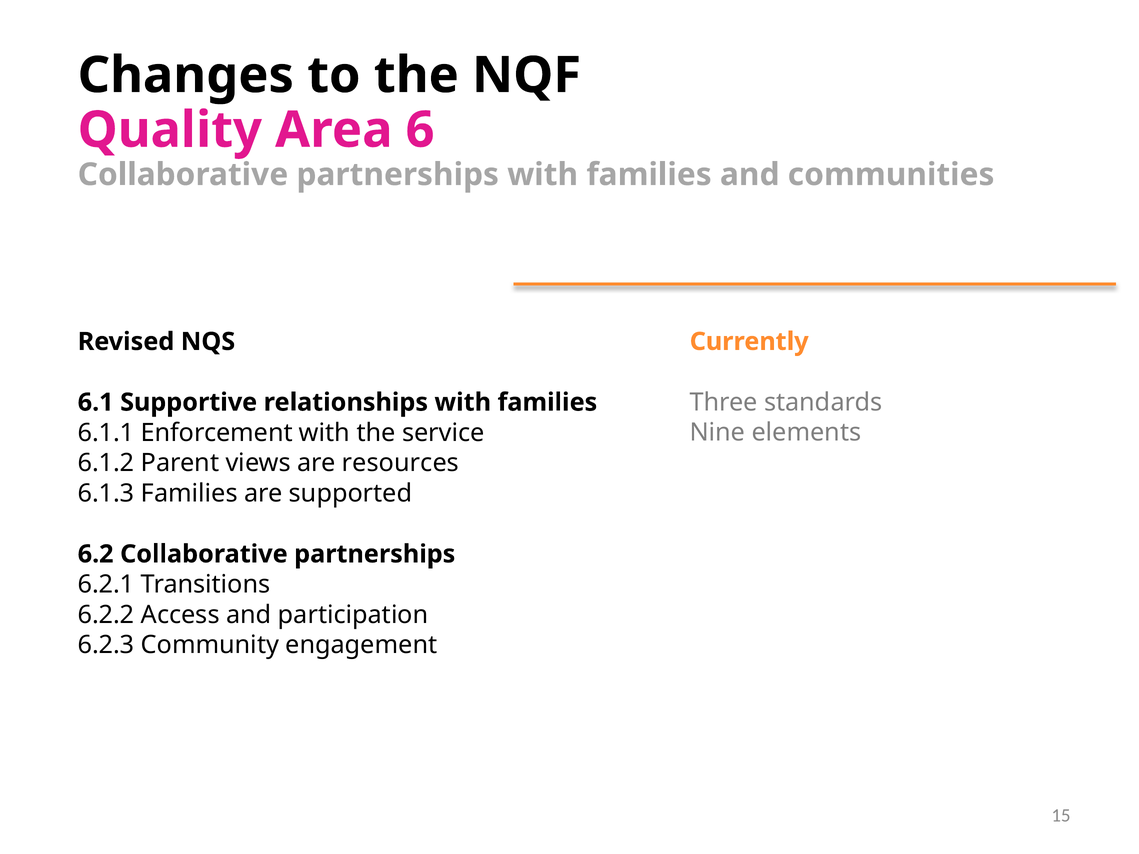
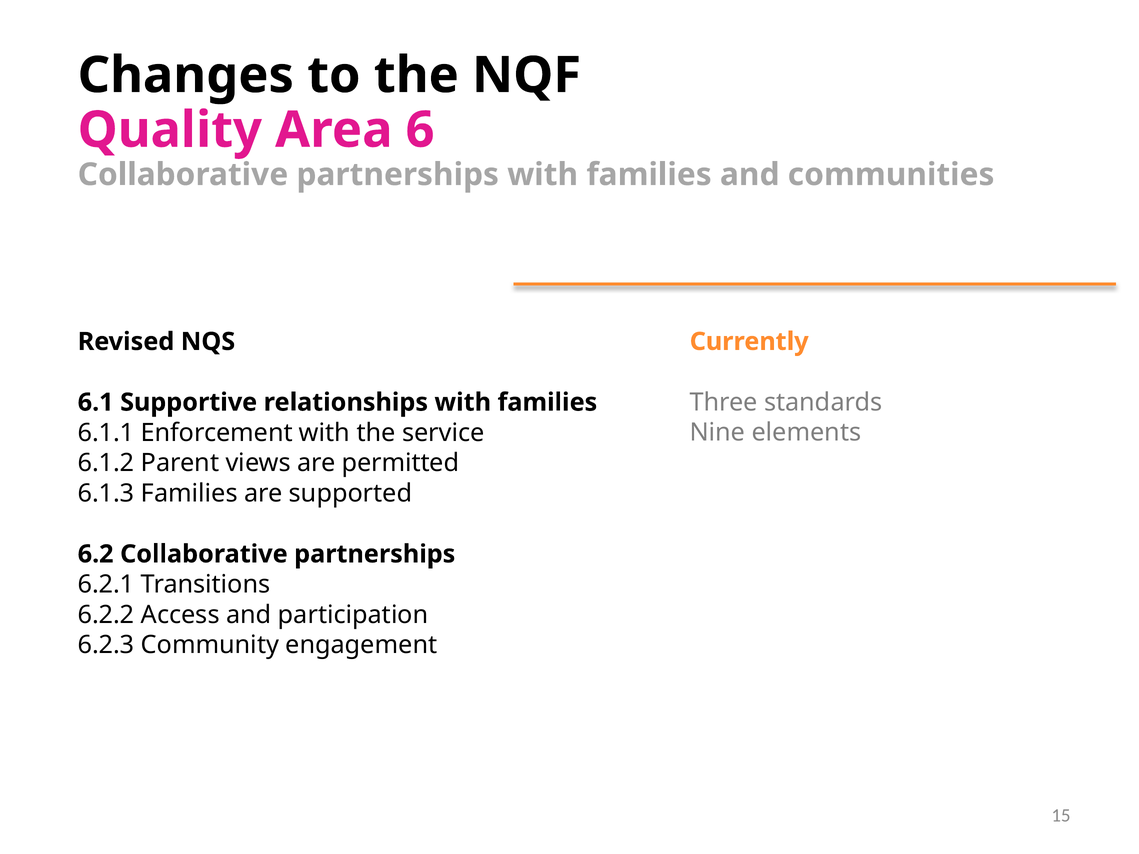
resources: resources -> permitted
